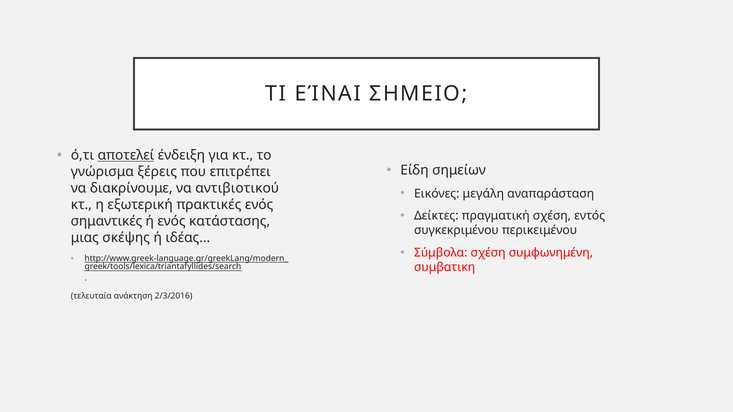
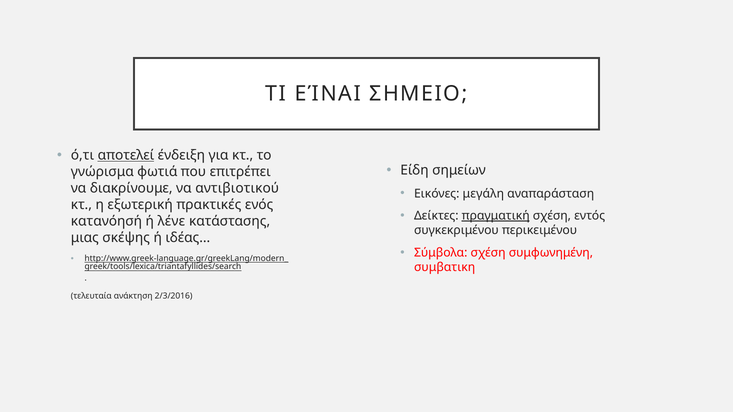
ξέρεις: ξέρεις -> φωτιά
πραγματική underline: none -> present
σημαντικές: σημαντικές -> κατανόησή
ή ενός: ενός -> λένε
